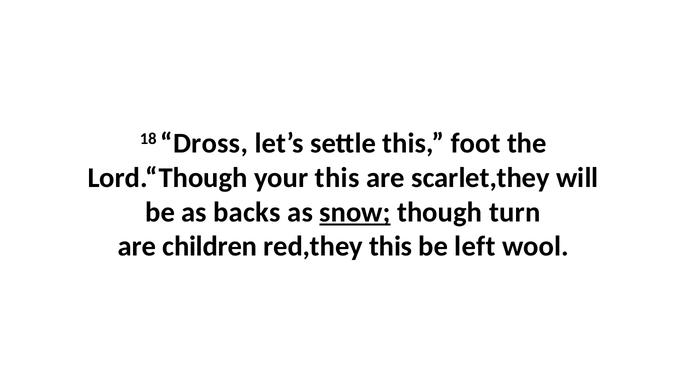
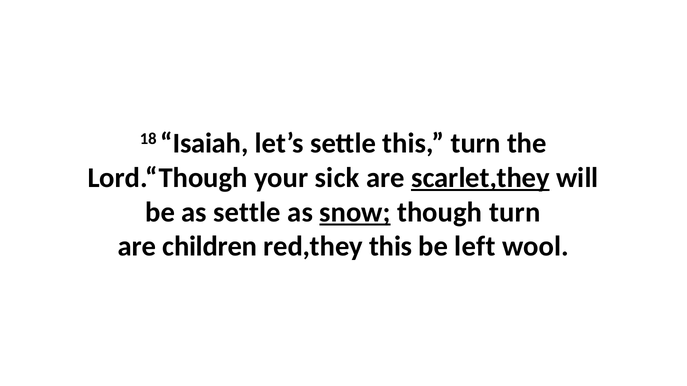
Dross: Dross -> Isaiah
this foot: foot -> turn
your this: this -> sick
scarlet,they underline: none -> present
as backs: backs -> settle
